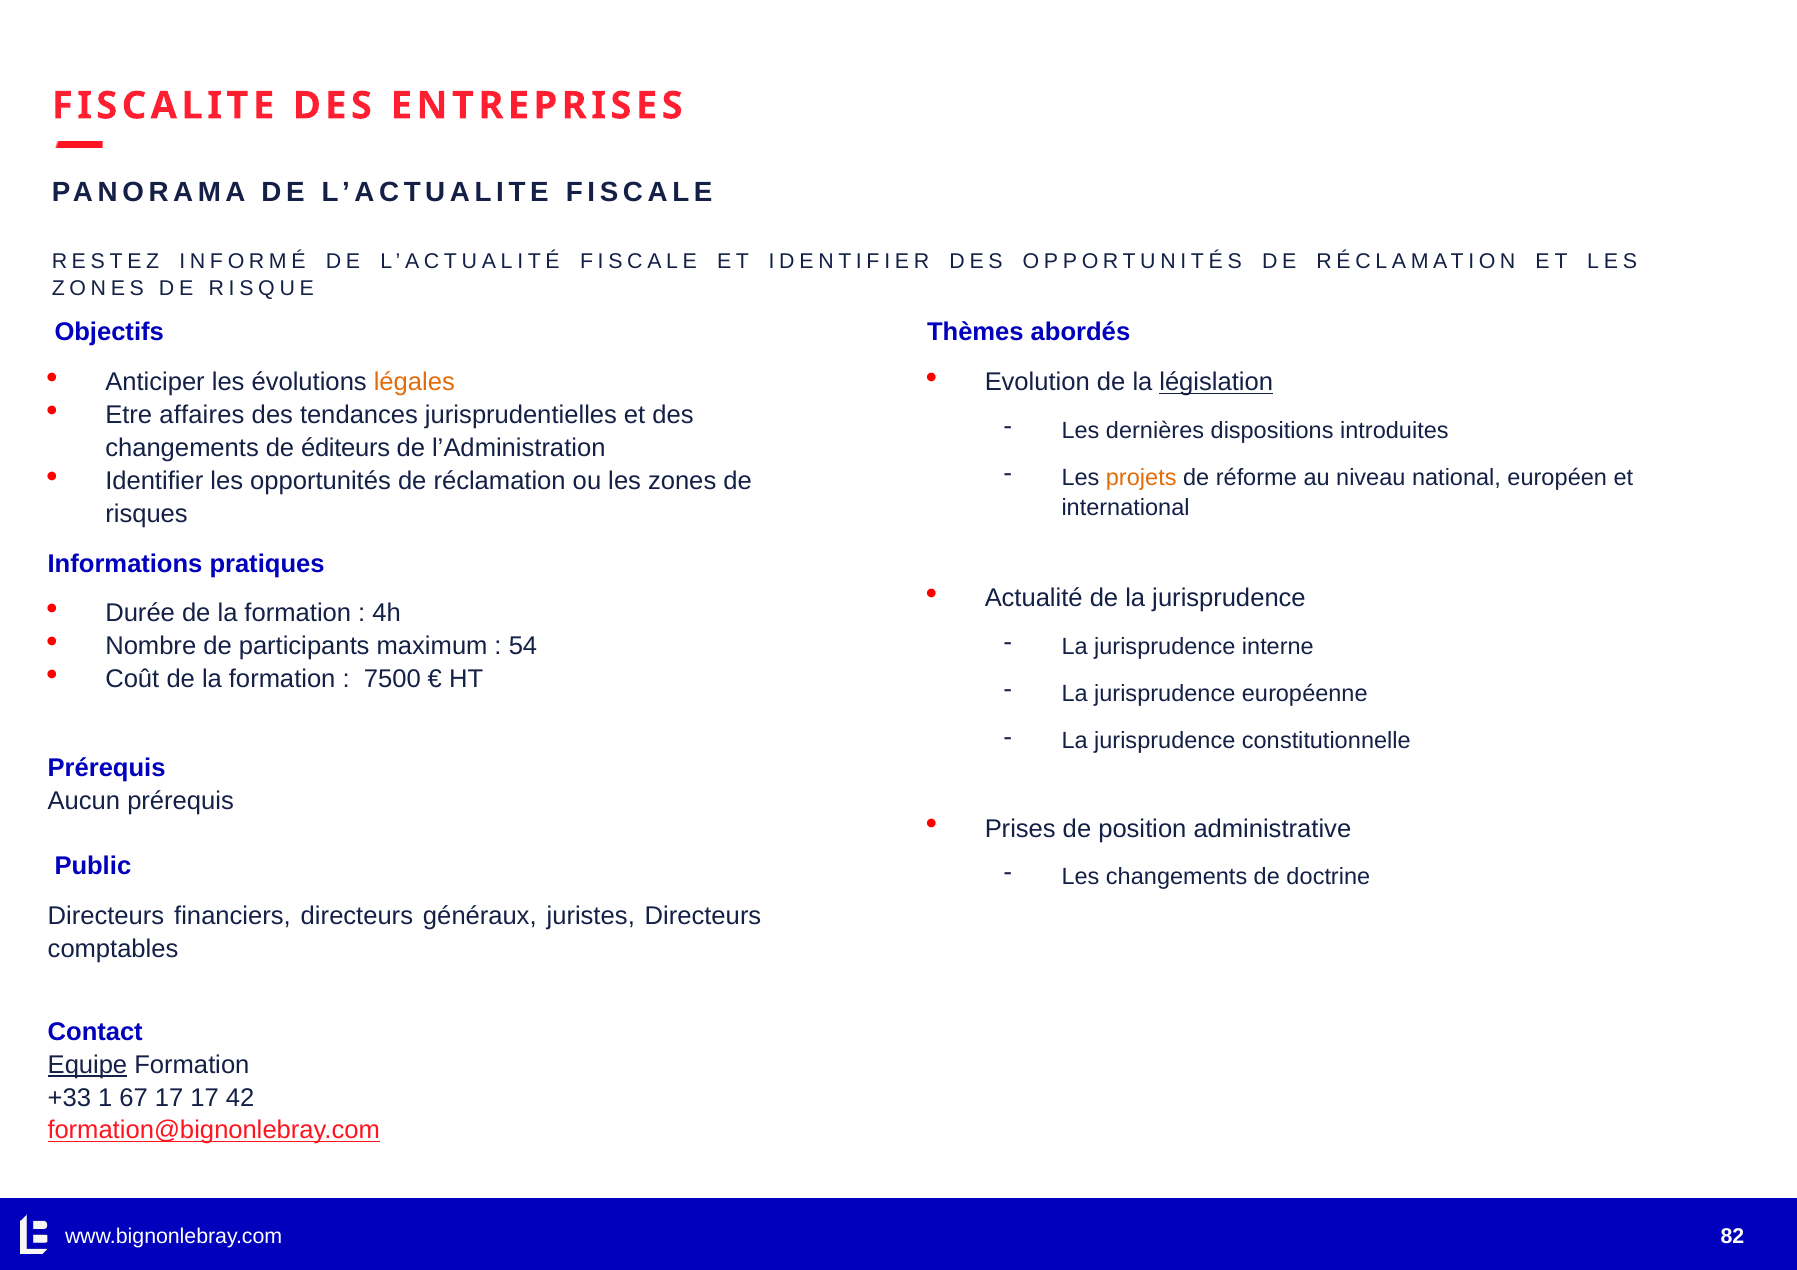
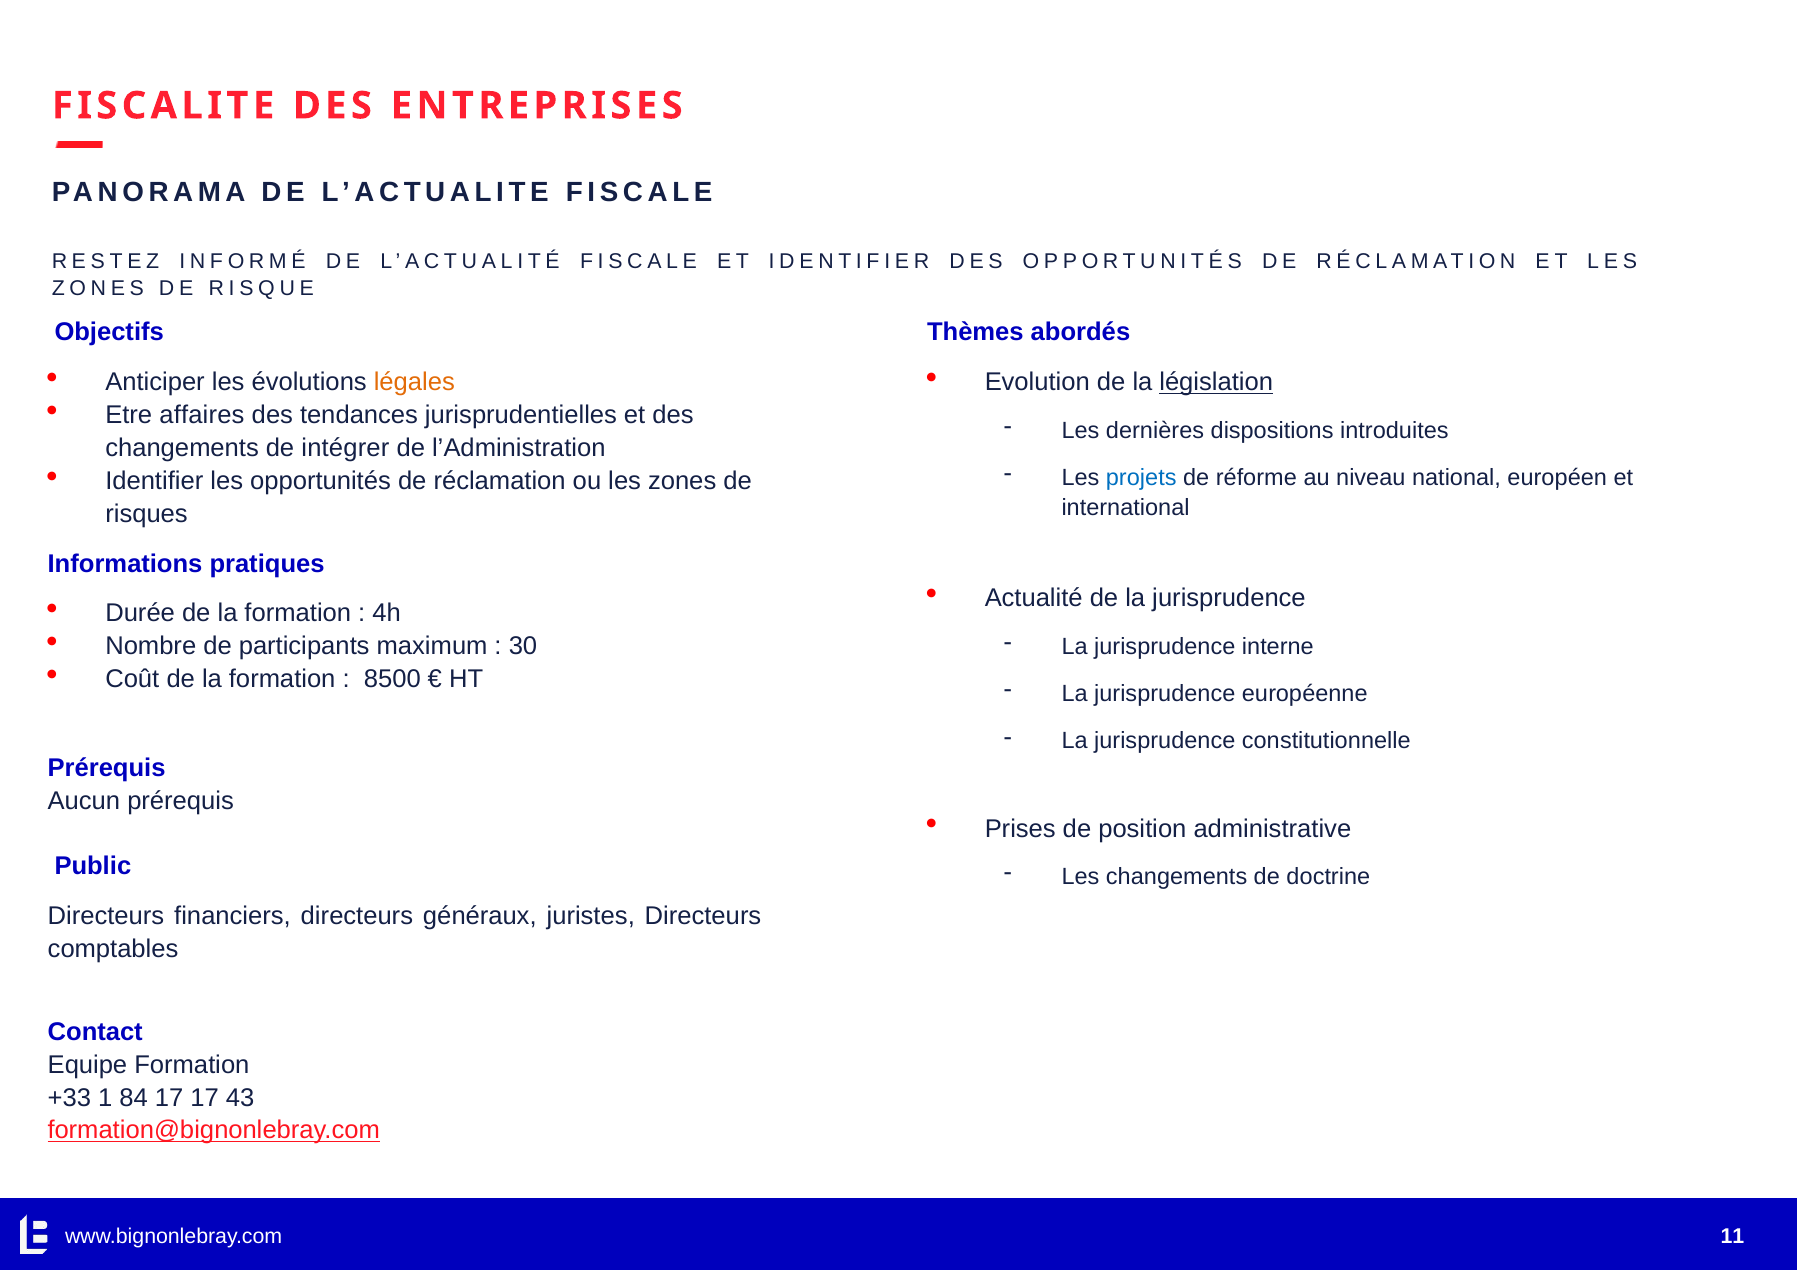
éditeurs: éditeurs -> intégrer
projets colour: orange -> blue
54: 54 -> 30
7500: 7500 -> 8500
Equipe underline: present -> none
67: 67 -> 84
42: 42 -> 43
82: 82 -> 11
